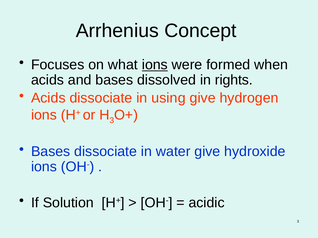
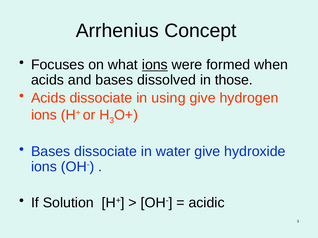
rights: rights -> those
